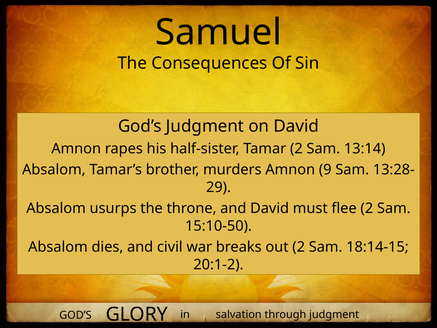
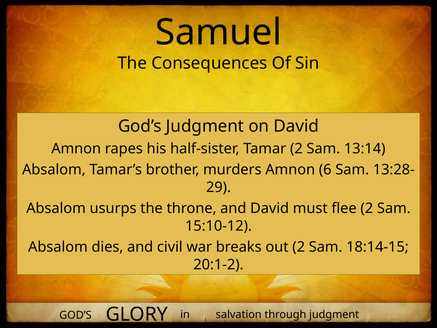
9: 9 -> 6
15:10-50: 15:10-50 -> 15:10-12
